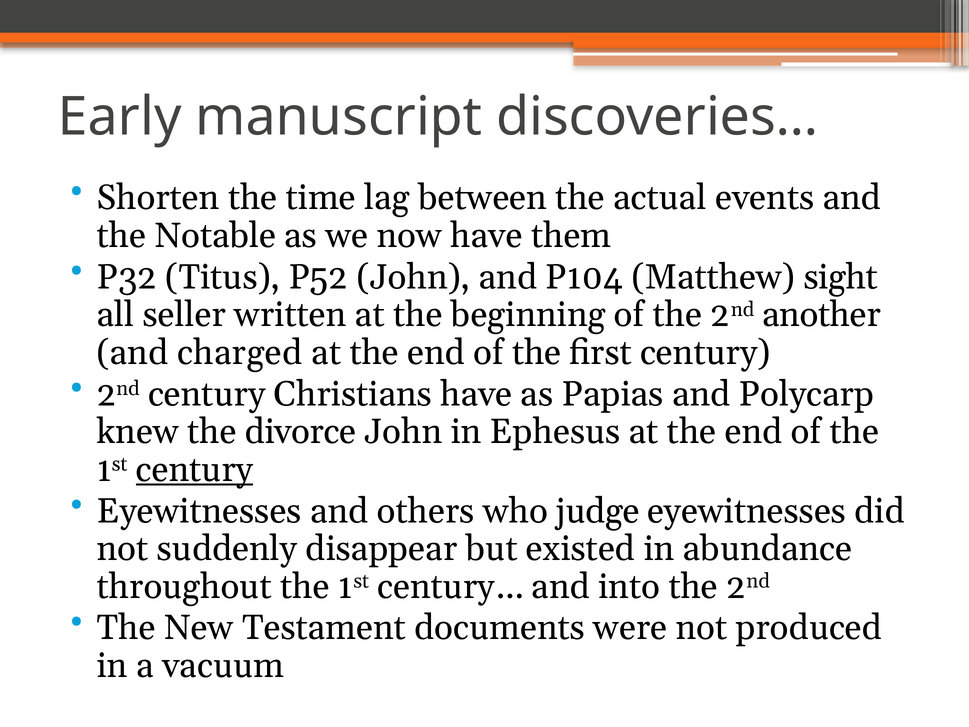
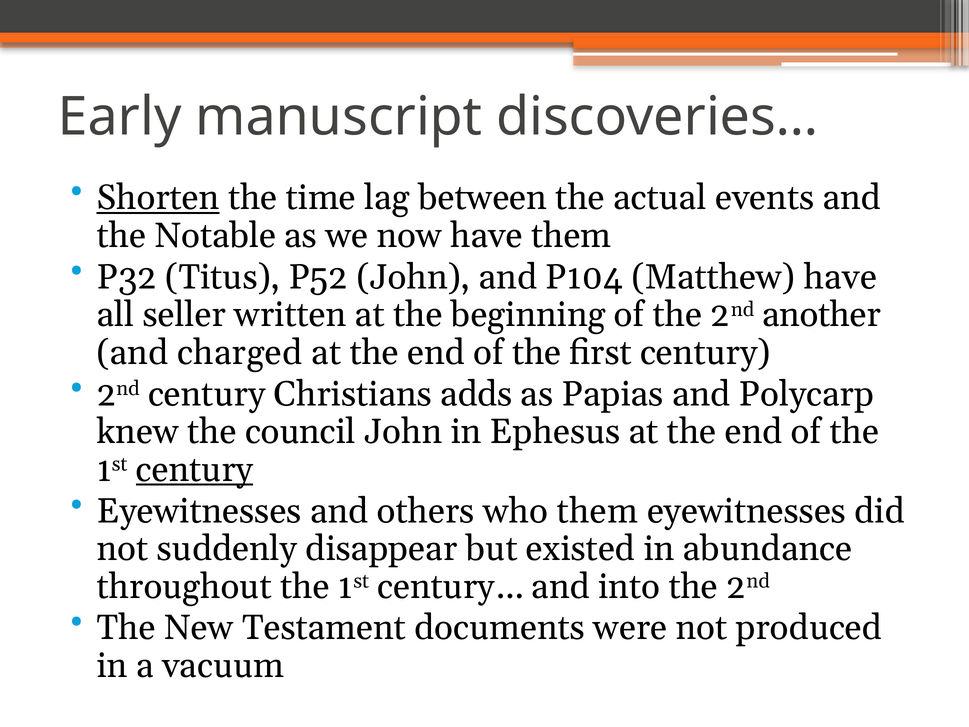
Shorten underline: none -> present
Matthew sight: sight -> have
Christians have: have -> adds
divorce: divorce -> council
who judge: judge -> them
